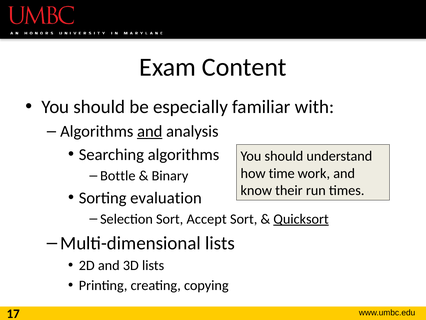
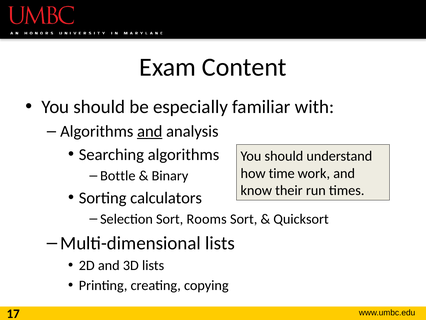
evaluation: evaluation -> calculators
Accept: Accept -> Rooms
Quicksort underline: present -> none
